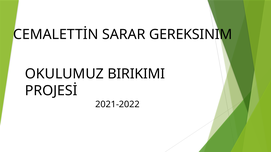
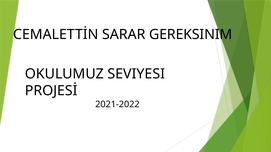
BIRIKIMI: BIRIKIMI -> SEVIYESI
